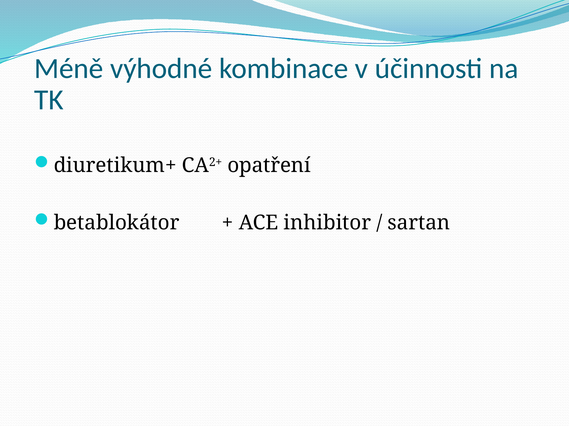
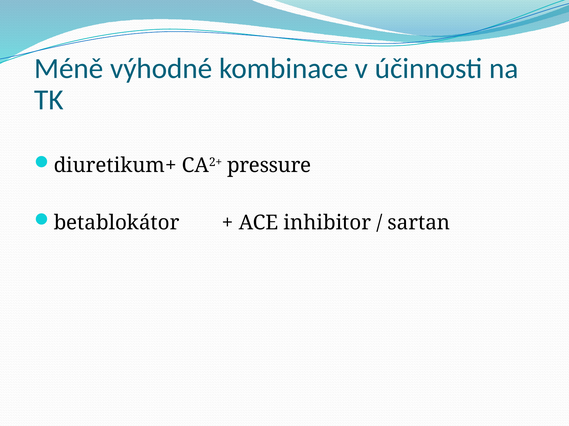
opatření: opatření -> pressure
